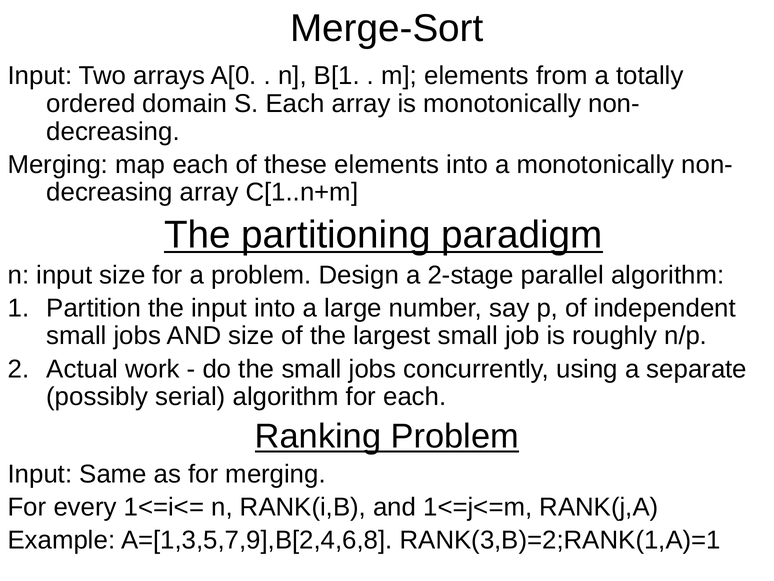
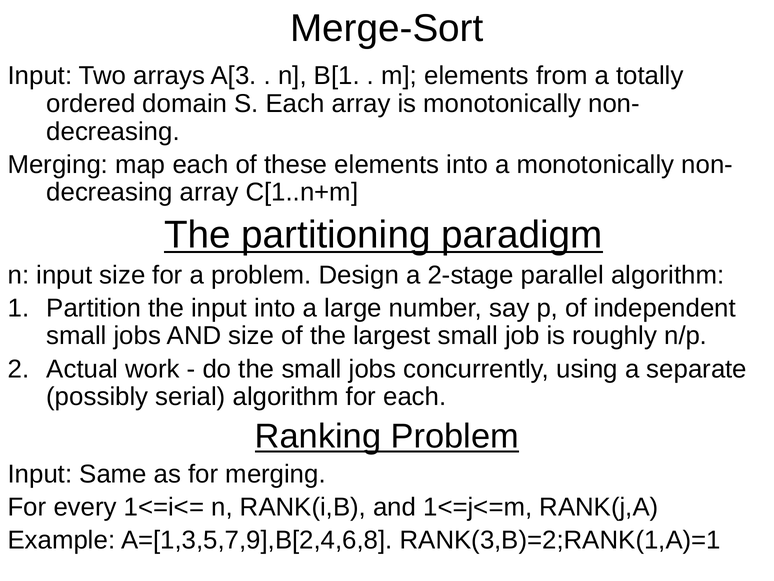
A[0: A[0 -> A[3
